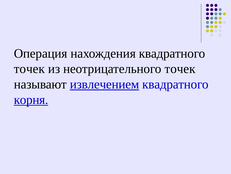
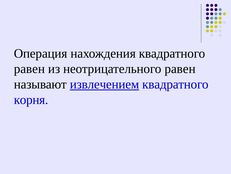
точек at (29, 69): точек -> равен
неотрицательного точек: точек -> равен
корня underline: present -> none
